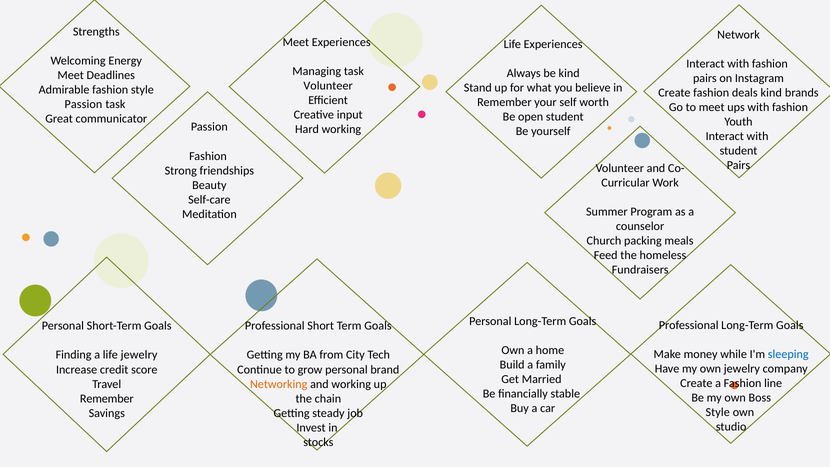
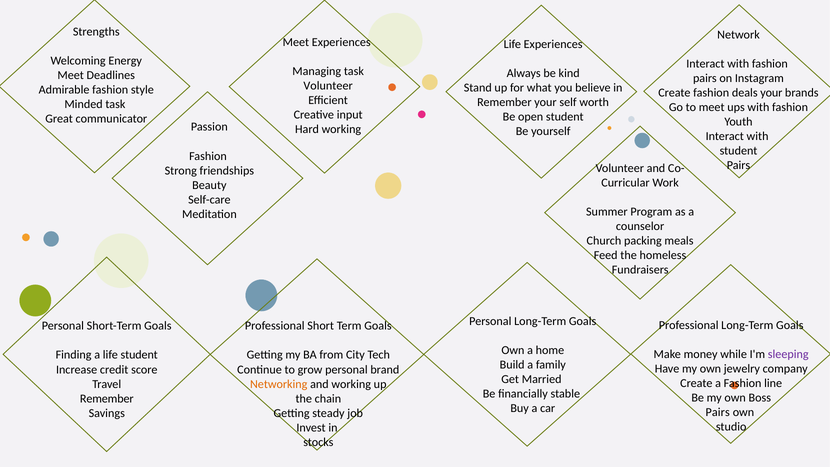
deals kind: kind -> your
Passion at (83, 104): Passion -> Minded
sleeping colour: blue -> purple
life jewelry: jewelry -> student
Style at (718, 412): Style -> Pairs
